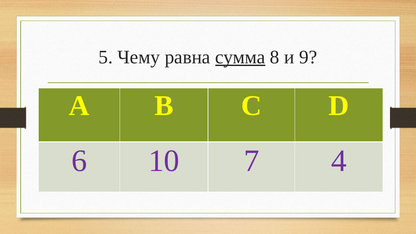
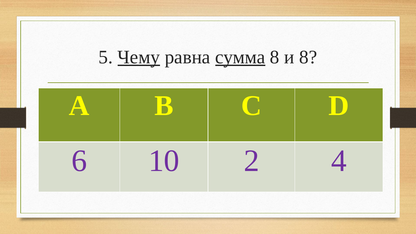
Чему underline: none -> present
и 9: 9 -> 8
7: 7 -> 2
